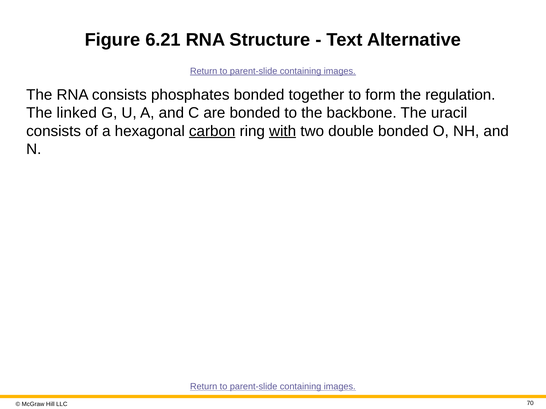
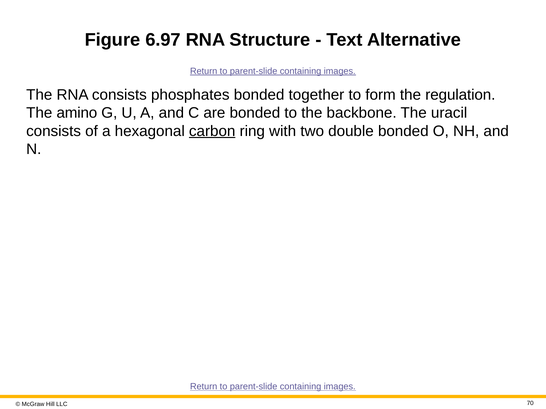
6.21: 6.21 -> 6.97
linked: linked -> amino
with underline: present -> none
